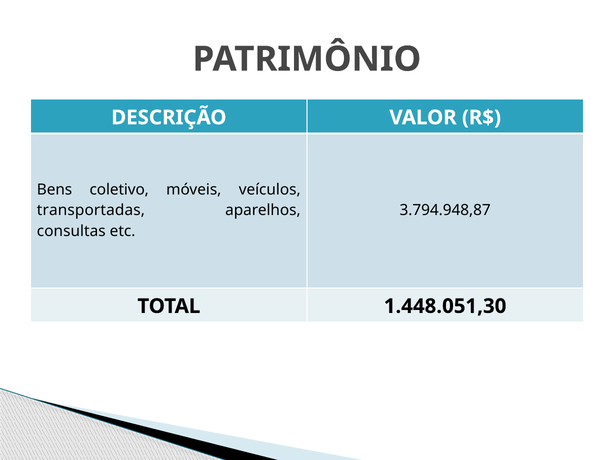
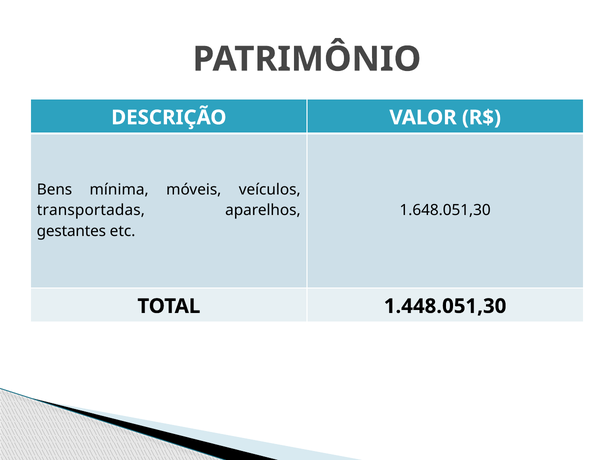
coletivo: coletivo -> mínima
3.794.948,87: 3.794.948,87 -> 1.648.051,30
consultas: consultas -> gestantes
